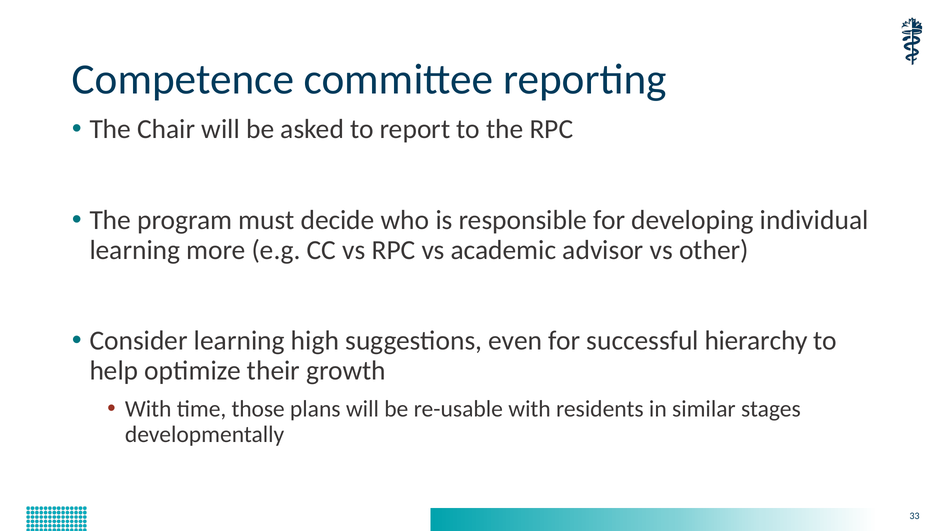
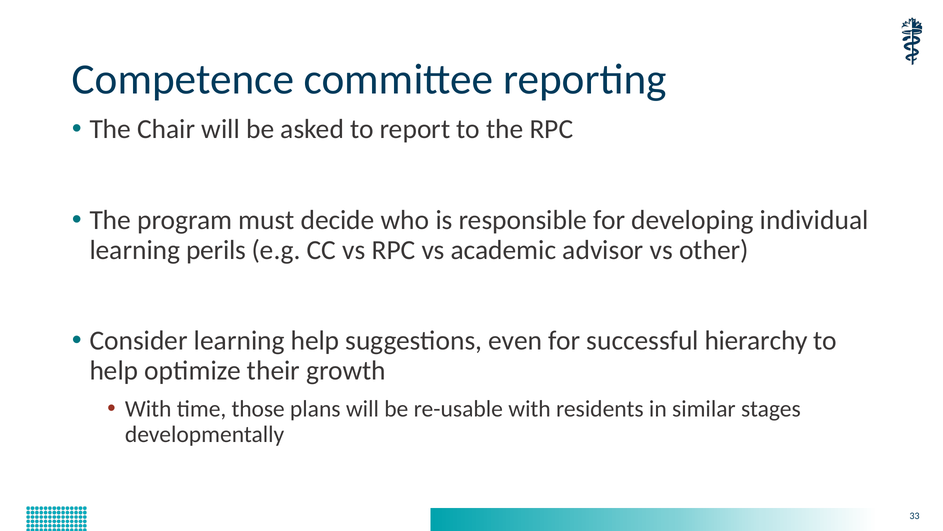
more: more -> perils
learning high: high -> help
